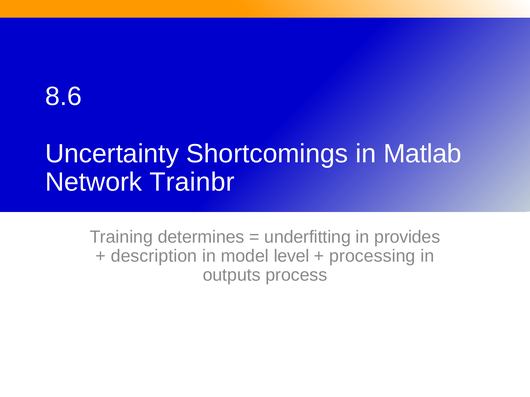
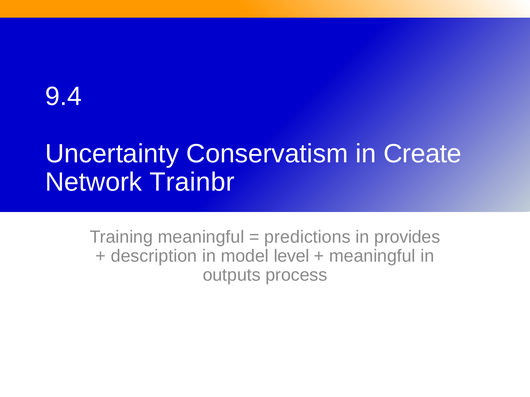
8.6: 8.6 -> 9.4
Shortcomings: Shortcomings -> Conservatism
Matlab: Matlab -> Create
Training determines: determines -> meaningful
underfitting: underfitting -> predictions
processing at (372, 256): processing -> meaningful
